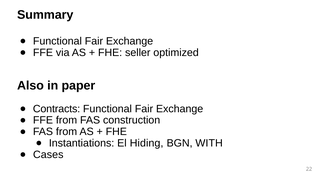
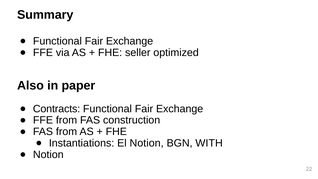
El Hiding: Hiding -> Notion
Cases at (48, 154): Cases -> Notion
